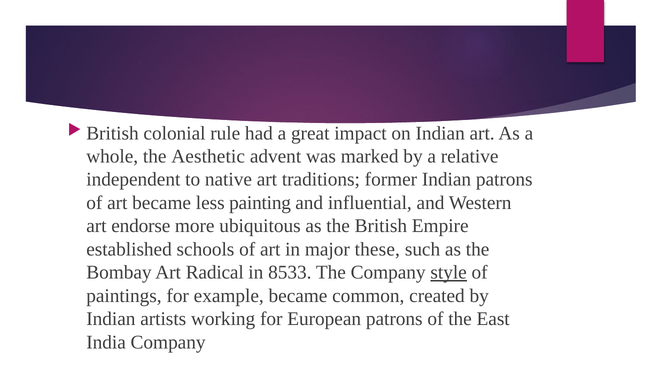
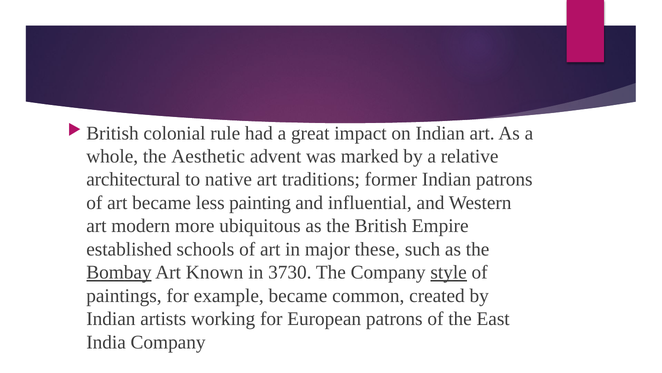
independent: independent -> architectural
endorse: endorse -> modern
Bombay underline: none -> present
Radical: Radical -> Known
8533: 8533 -> 3730
